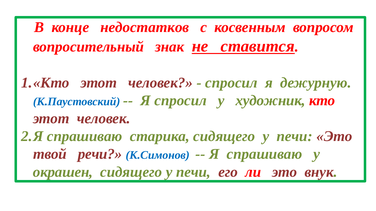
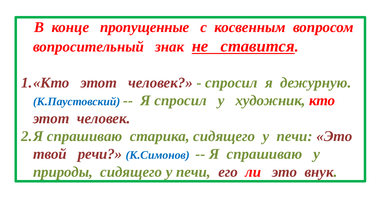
недостатков: недостатков -> пропущенные
окрашен: окрашен -> природы
